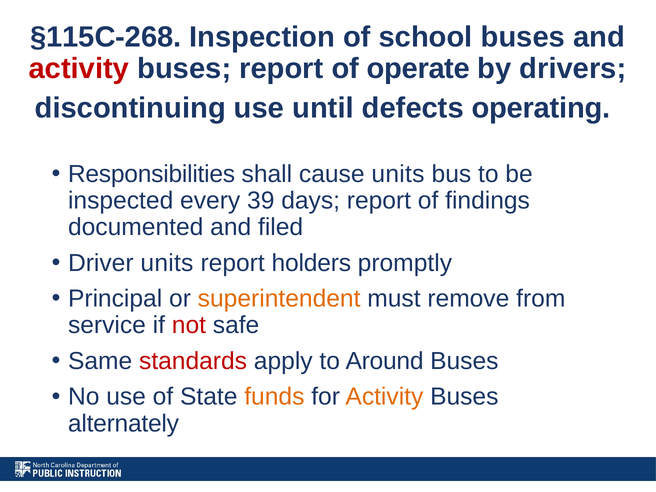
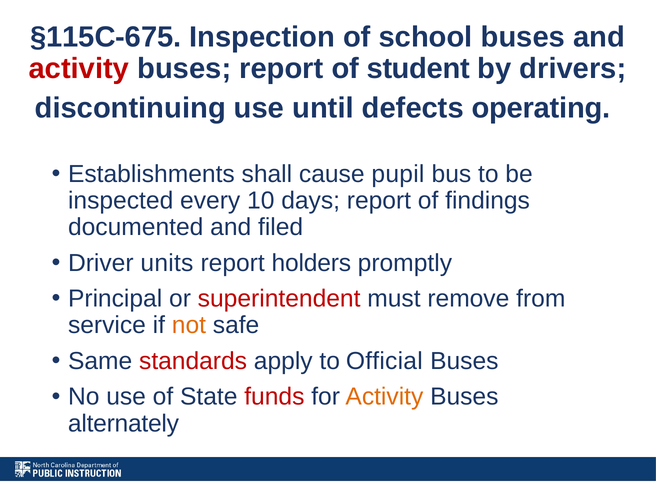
§115C-268: §115C-268 -> §115C-675
operate: operate -> student
Responsibilities: Responsibilities -> Establishments
cause units: units -> pupil
39: 39 -> 10
superintendent colour: orange -> red
not colour: red -> orange
Around: Around -> Official
funds colour: orange -> red
